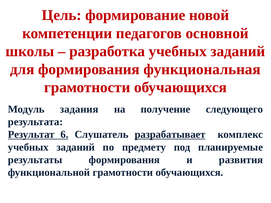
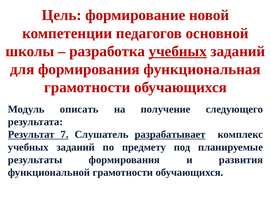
учебных at (178, 51) underline: none -> present
задания: задания -> описать
6: 6 -> 7
